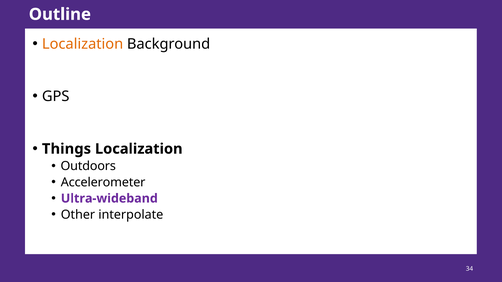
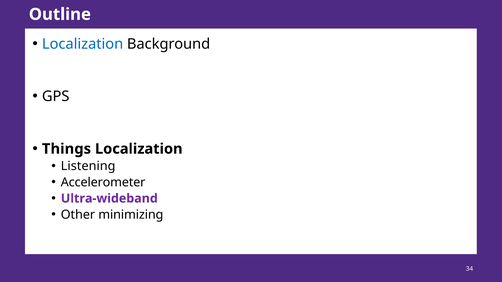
Localization at (83, 44) colour: orange -> blue
Outdoors: Outdoors -> Listening
interpolate: interpolate -> minimizing
